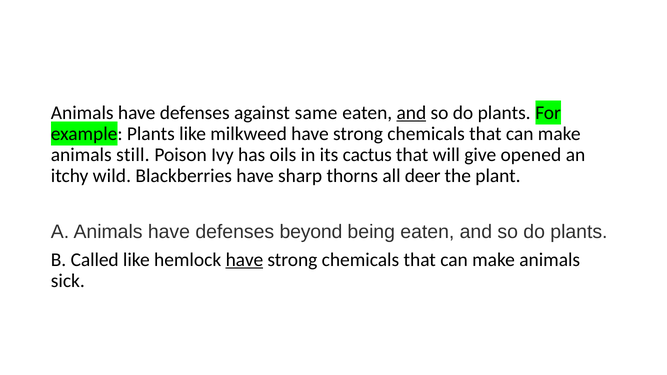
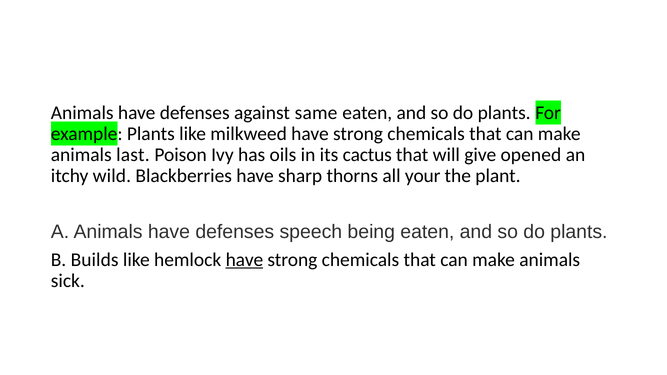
and at (411, 113) underline: present -> none
still: still -> last
deer: deer -> your
beyond: beyond -> speech
Called: Called -> Builds
